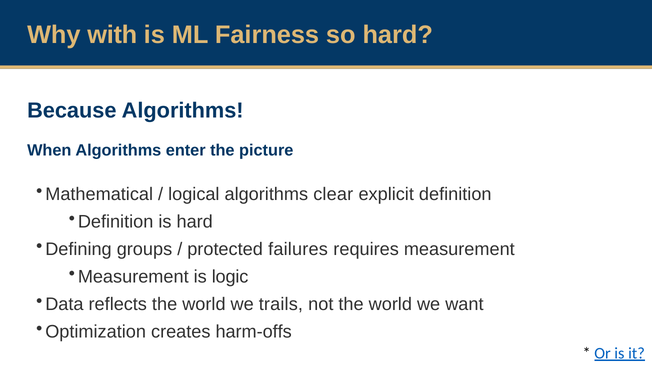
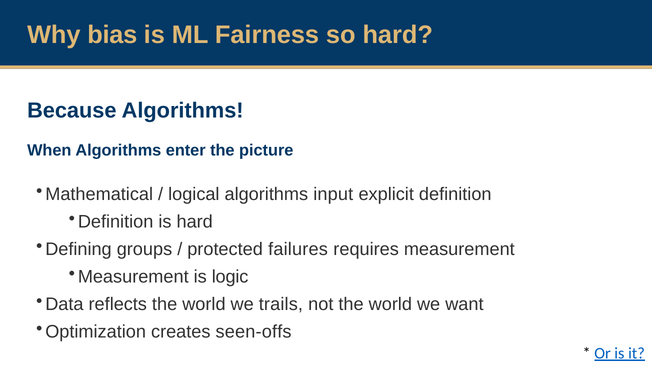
with: with -> bias
clear: clear -> input
harm-offs: harm-offs -> seen-offs
